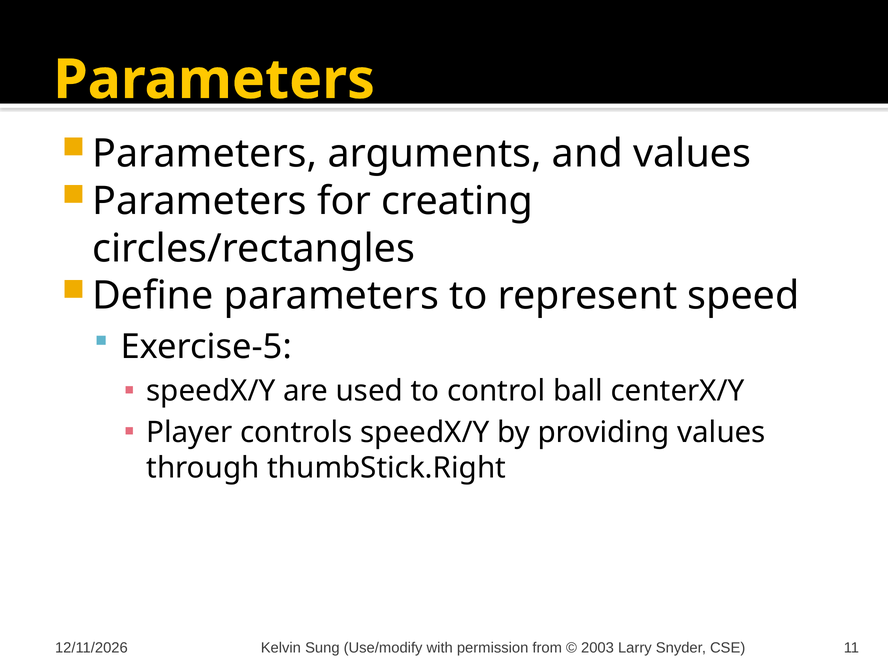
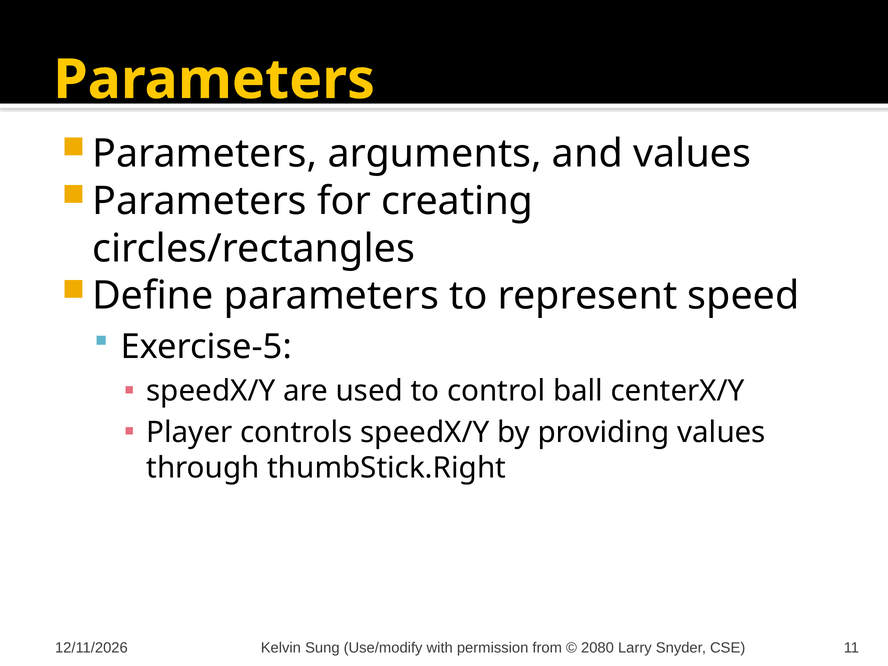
2003: 2003 -> 2080
